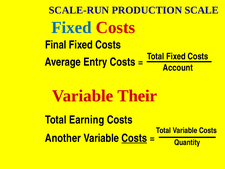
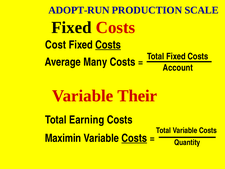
SCALE-RUN: SCALE-RUN -> ADOPT-RUN
Fixed at (71, 28) colour: blue -> black
Final: Final -> Cost
Costs at (108, 45) underline: none -> present
Entry: Entry -> Many
Another: Another -> Maximin
